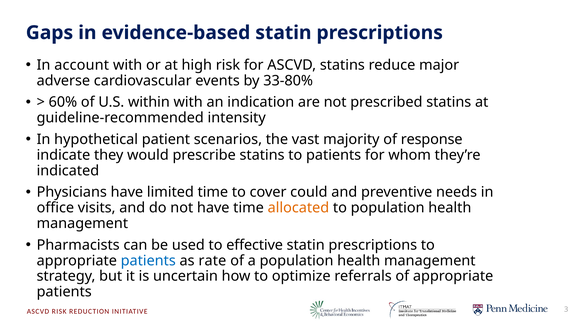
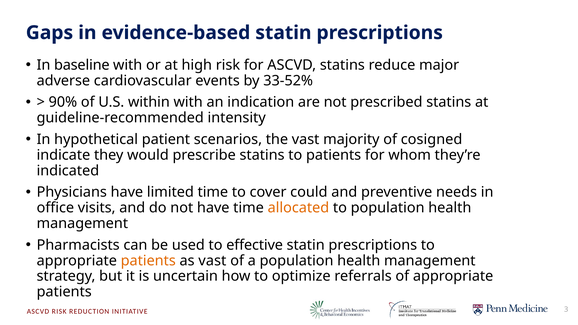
account: account -> baseline
33-80%: 33-80% -> 33-52%
60%: 60% -> 90%
response: response -> cosigned
patients at (148, 261) colour: blue -> orange
as rate: rate -> vast
